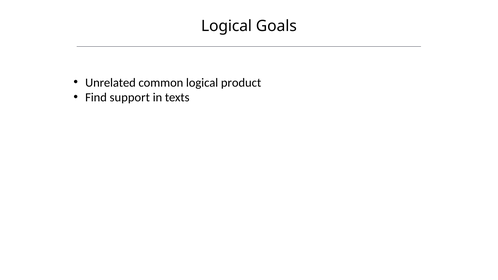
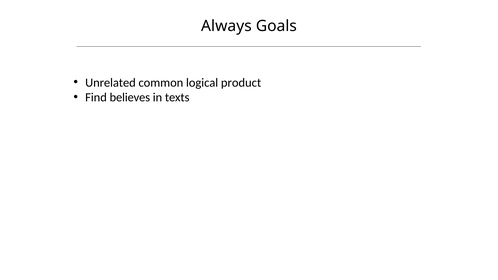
Logical at (226, 26): Logical -> Always
support: support -> believes
